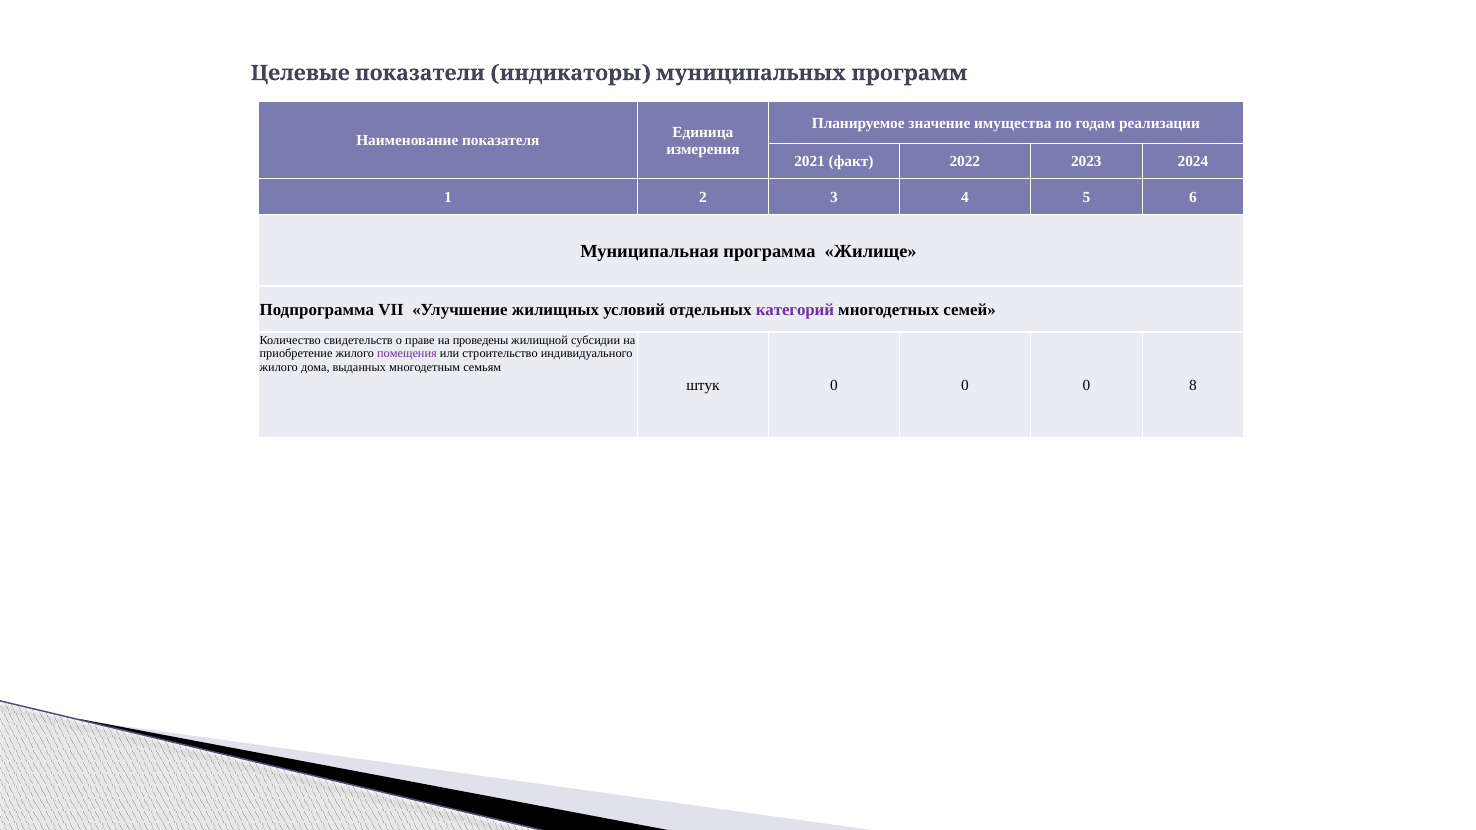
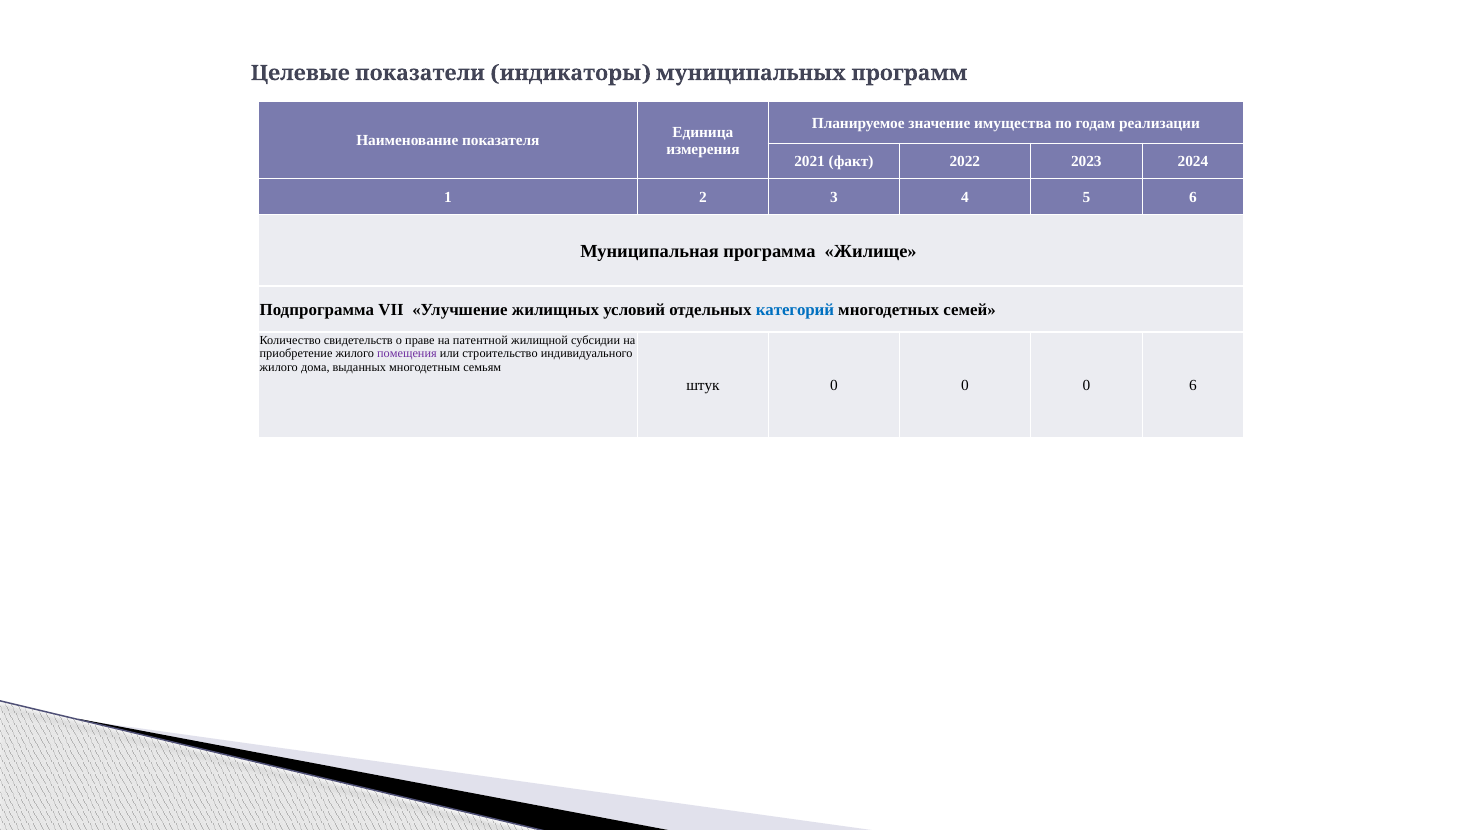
категорий colour: purple -> blue
проведены: проведены -> патентной
0 8: 8 -> 6
